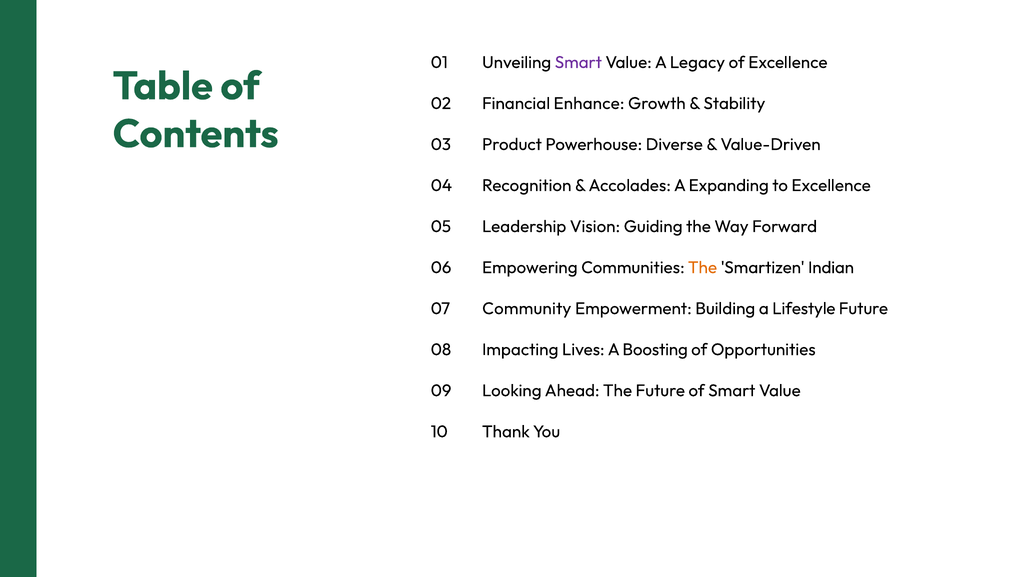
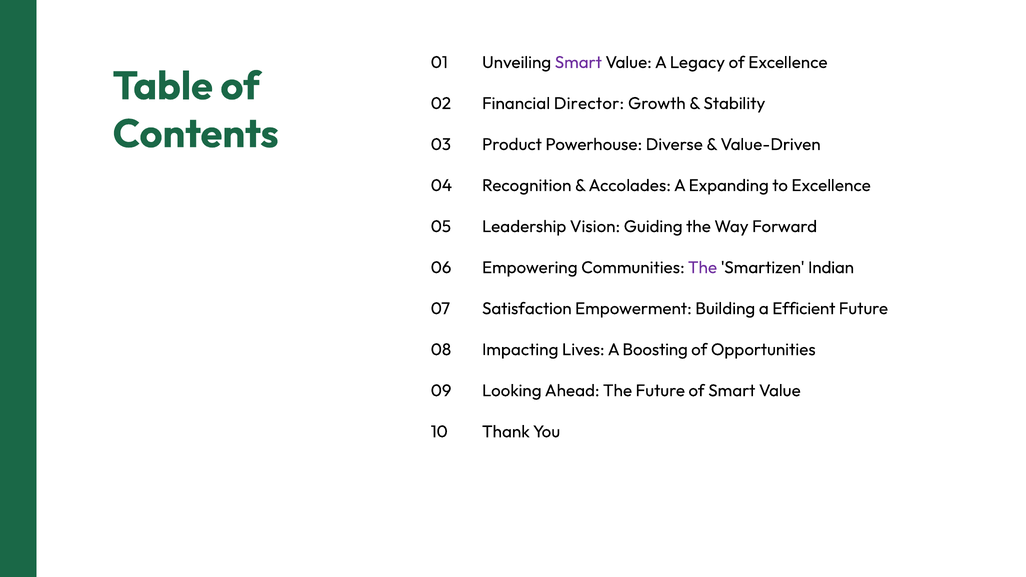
Enhance: Enhance -> Director
The at (702, 268) colour: orange -> purple
Community: Community -> Satisfaction
Lifestyle: Lifestyle -> Efficient
